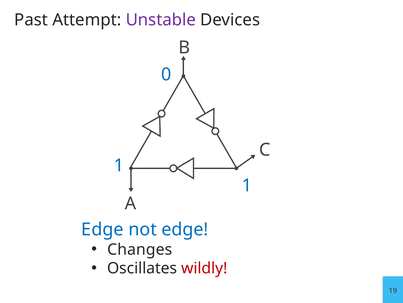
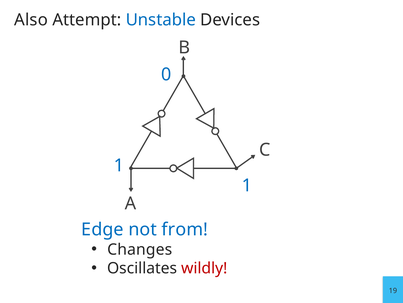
Past: Past -> Also
Unstable colour: purple -> blue
not edge: edge -> from
